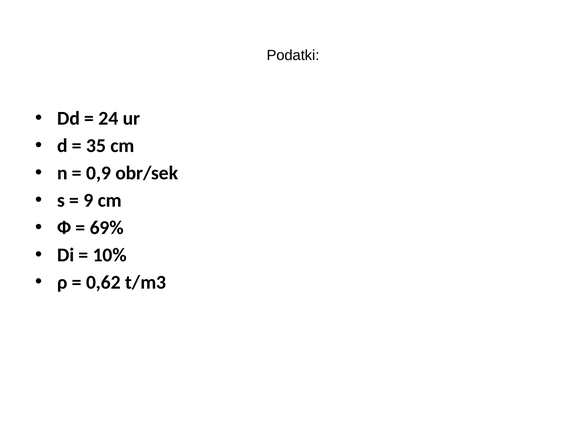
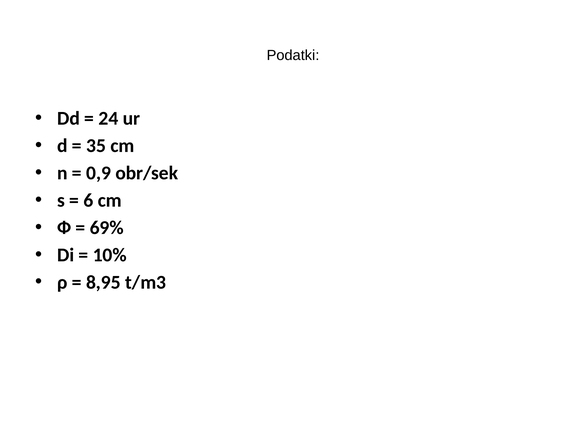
9: 9 -> 6
0,62: 0,62 -> 8,95
